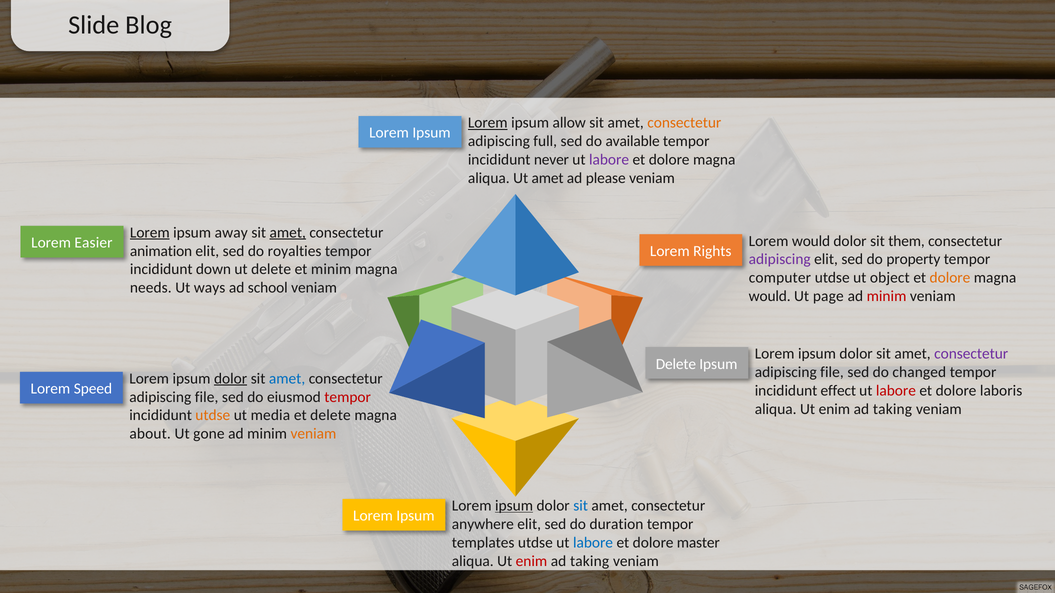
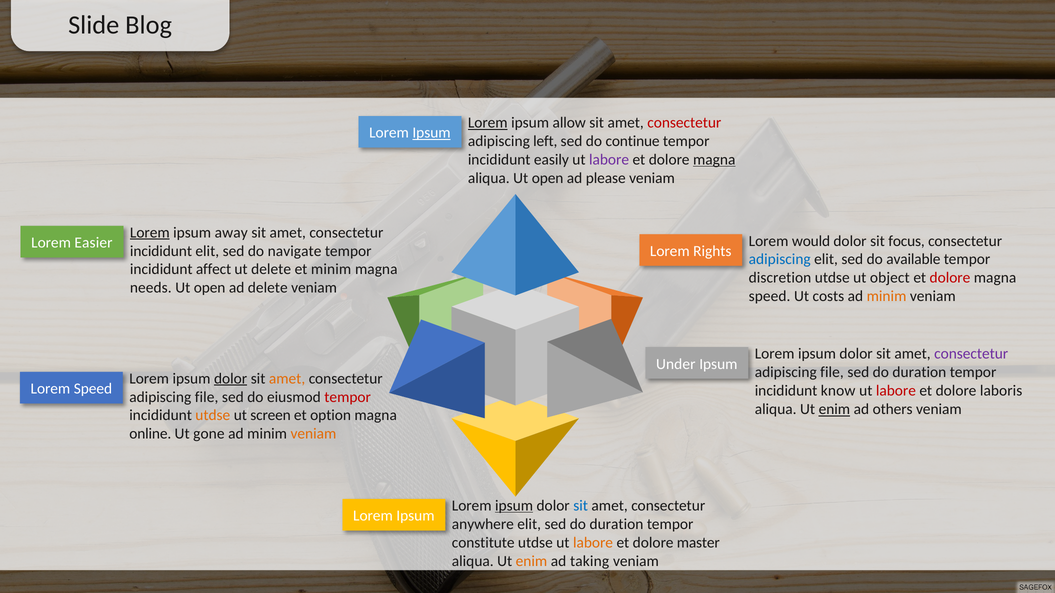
consectetur at (684, 123) colour: orange -> red
Ipsum at (432, 133) underline: none -> present
full: full -> left
available: available -> continue
never: never -> easily
magna at (714, 160) underline: none -> present
aliqua Ut amet: amet -> open
amet at (288, 233) underline: present -> none
them: them -> focus
animation at (161, 251): animation -> incididunt
royalties: royalties -> navigate
adipiscing at (780, 260) colour: purple -> blue
property: property -> available
down: down -> affect
computer: computer -> discretion
dolore at (950, 278) colour: orange -> red
ways at (210, 288): ways -> open
ad school: school -> delete
would at (770, 297): would -> speed
page: page -> costs
minim at (887, 297) colour: red -> orange
Delete at (676, 364): Delete -> Under
changed at (919, 373): changed -> duration
amet at (287, 379) colour: blue -> orange
effect: effect -> know
enim at (834, 409) underline: none -> present
taking at (892, 409): taking -> others
media: media -> screen
et delete: delete -> option
about: about -> online
templates: templates -> constitute
labore at (593, 543) colour: blue -> orange
enim at (531, 561) colour: red -> orange
